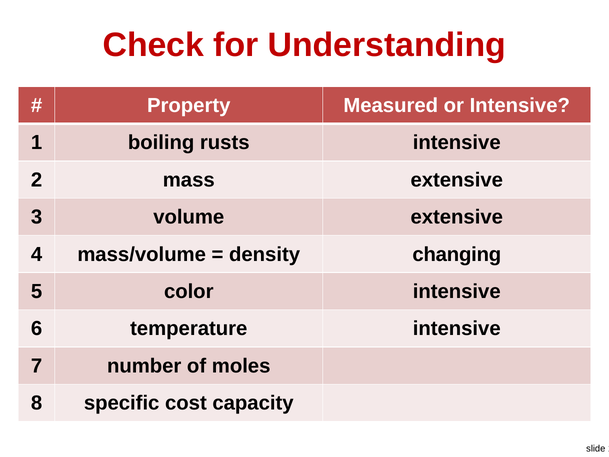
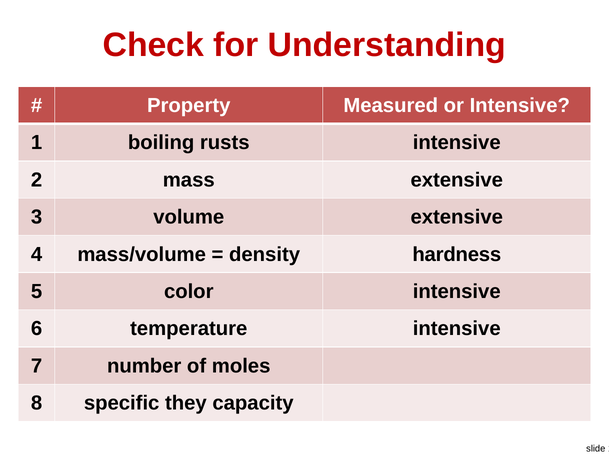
changing: changing -> hardness
cost: cost -> they
